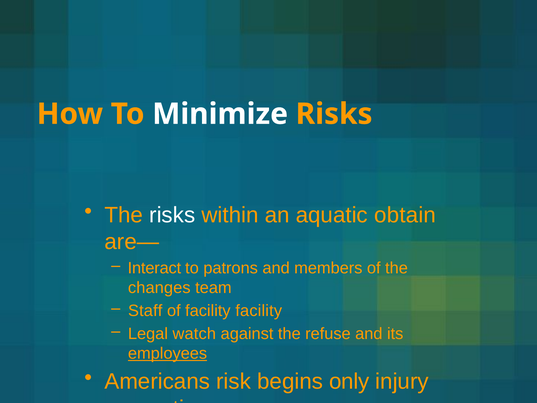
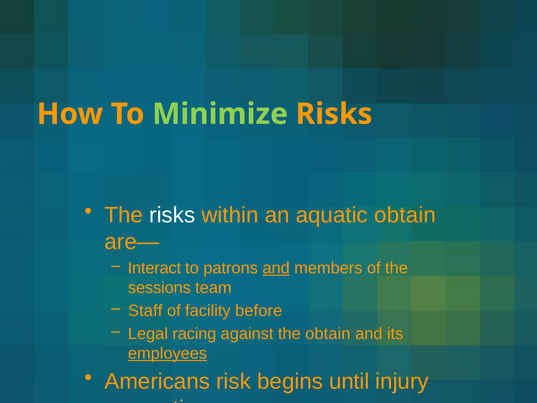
Minimize colour: white -> light green
and at (276, 268) underline: none -> present
changes: changes -> sessions
facility facility: facility -> before
watch: watch -> racing
the refuse: refuse -> obtain
only: only -> until
